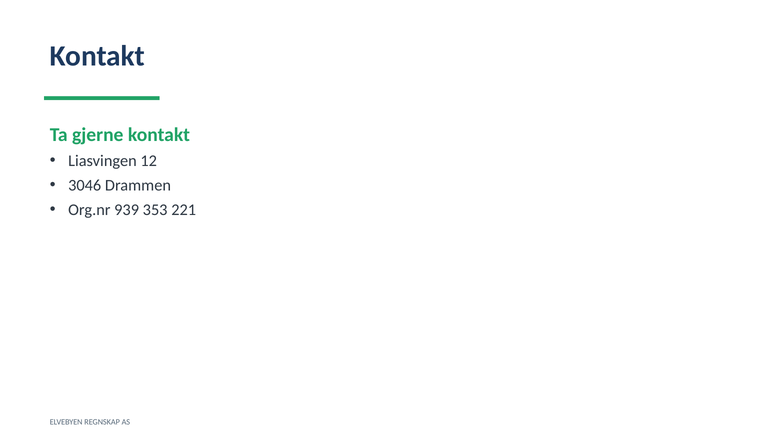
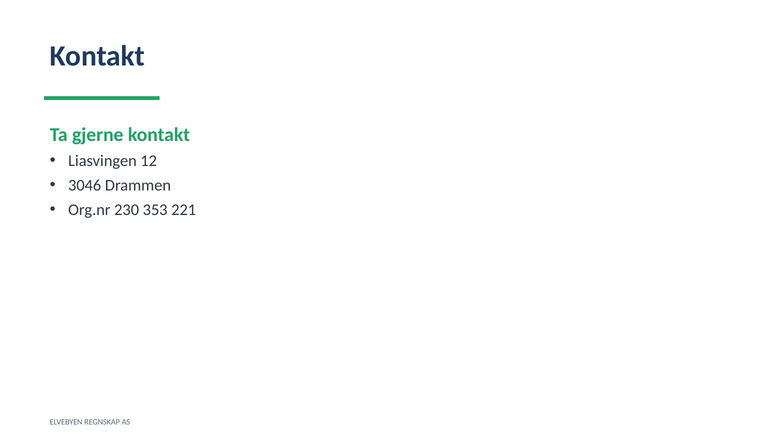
939: 939 -> 230
